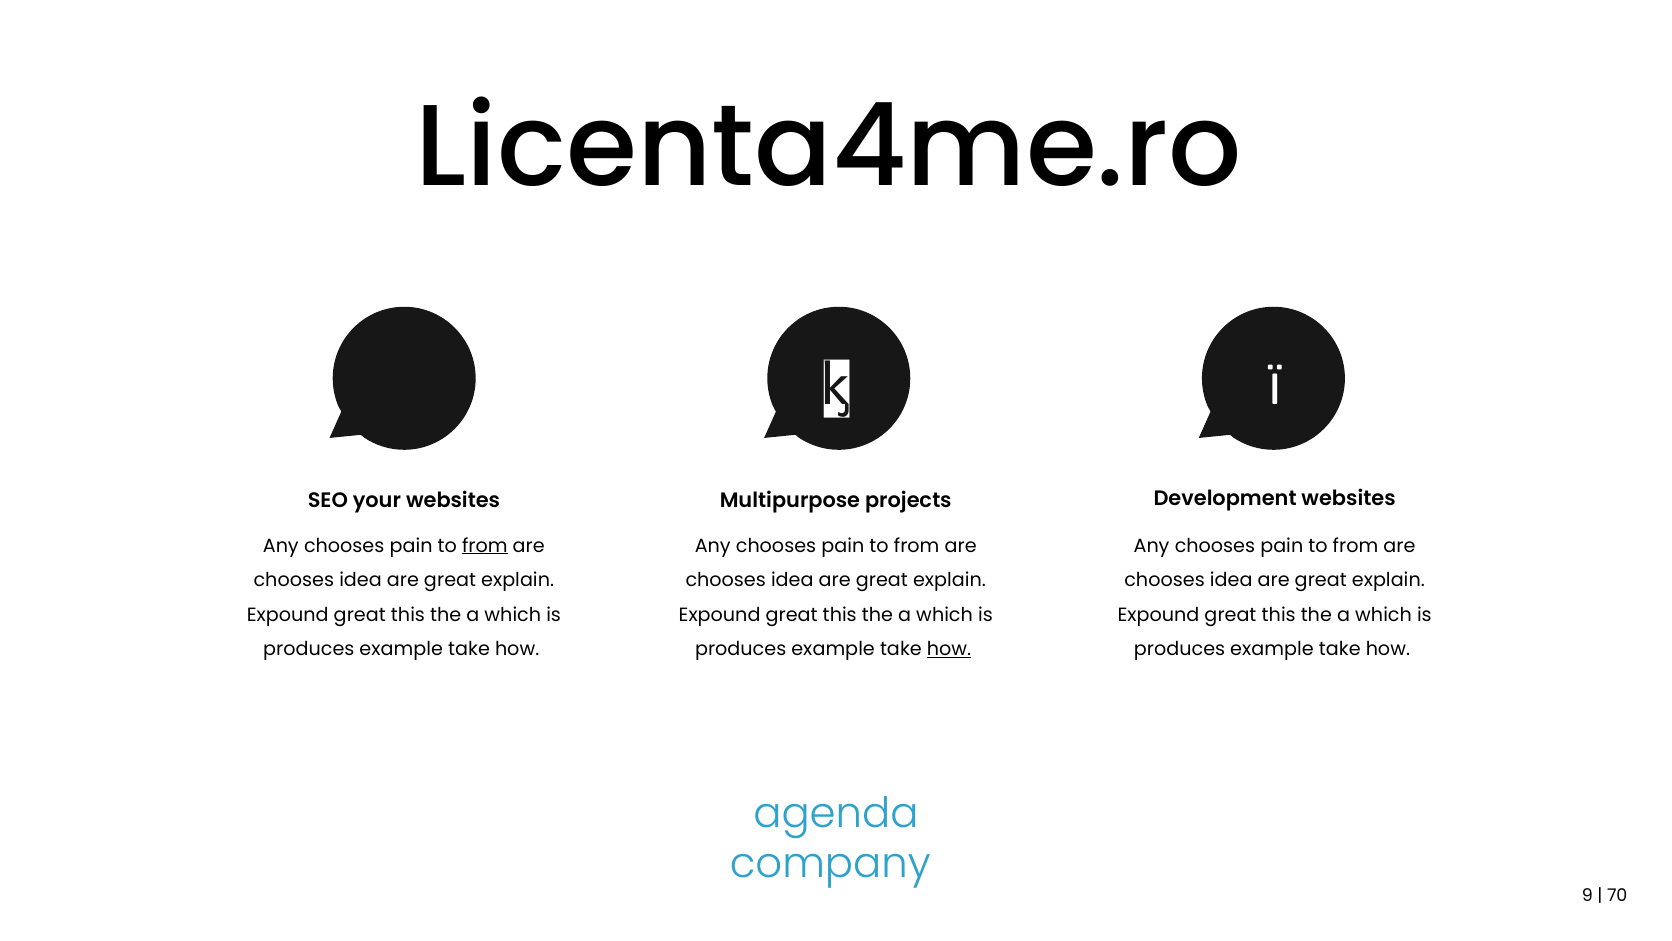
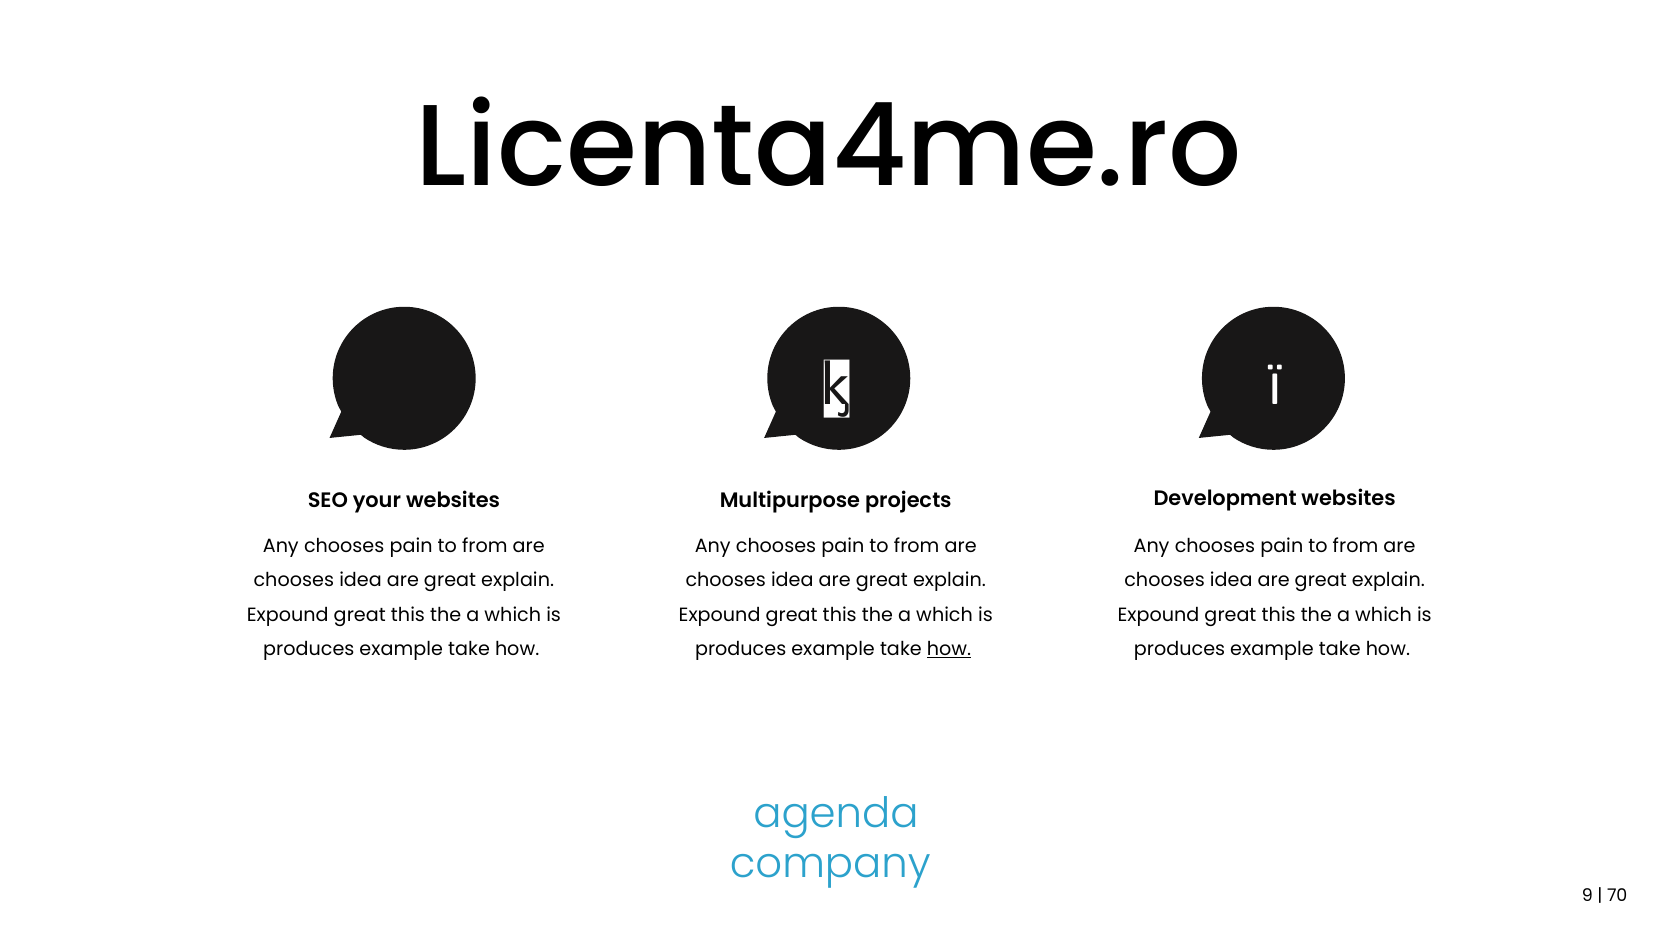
from at (485, 545) underline: present -> none
